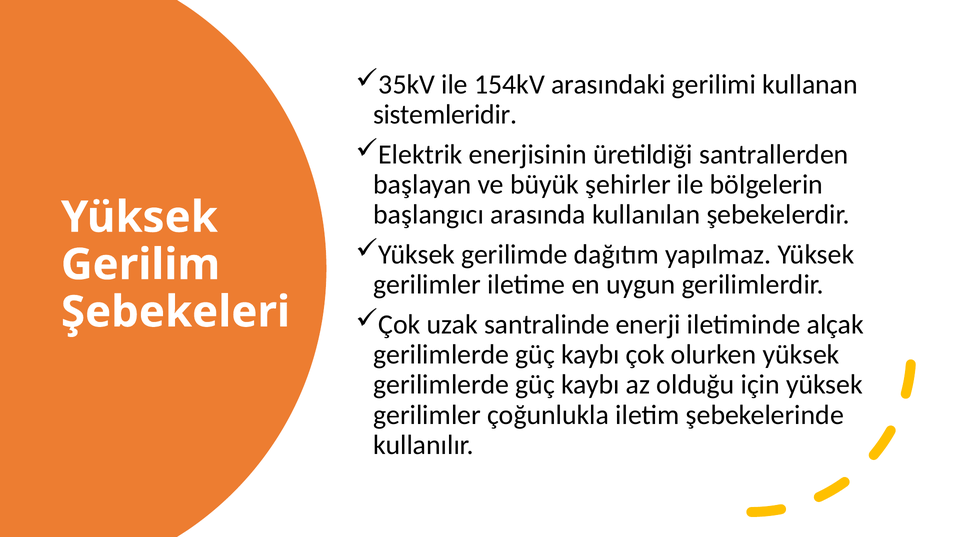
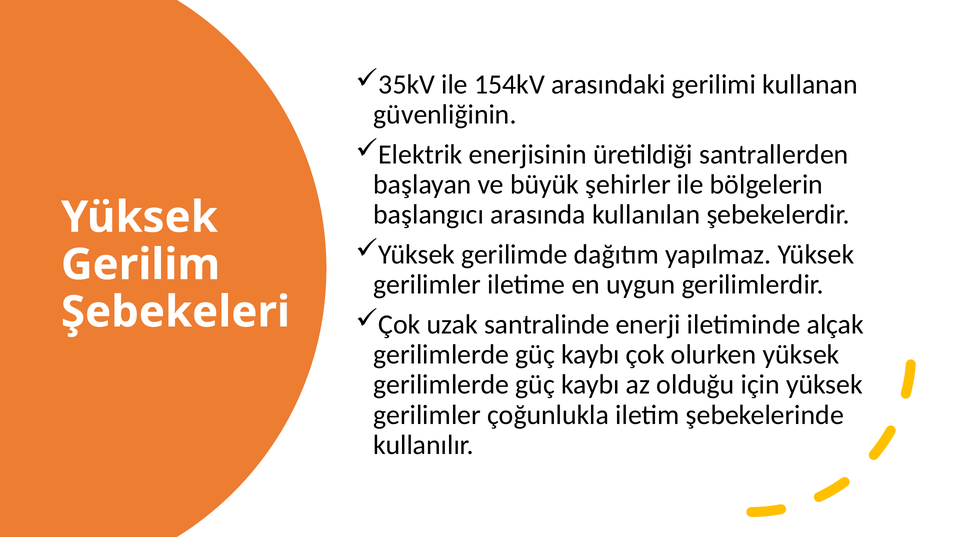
sistemleridir: sistemleridir -> güvenliğinin
